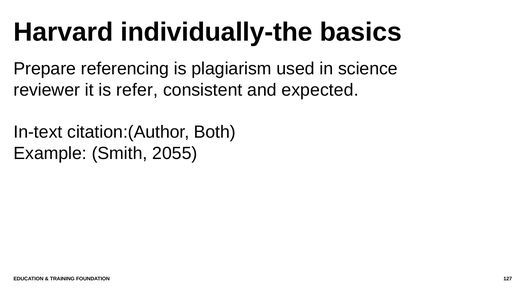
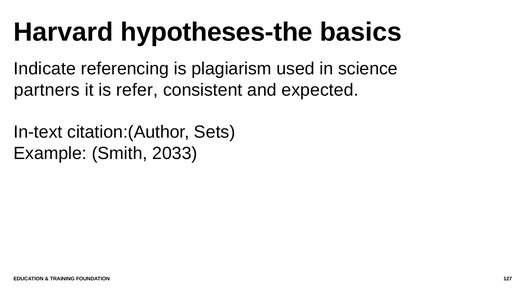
individually-the: individually-the -> hypotheses-the
Prepare: Prepare -> Indicate
reviewer: reviewer -> partners
Both: Both -> Sets
2055: 2055 -> 2033
